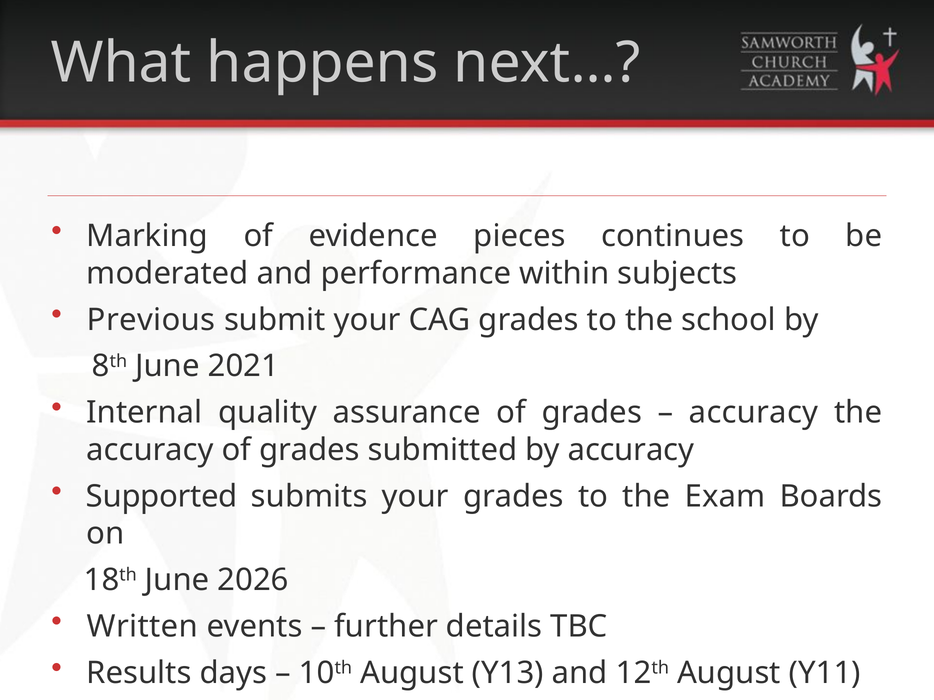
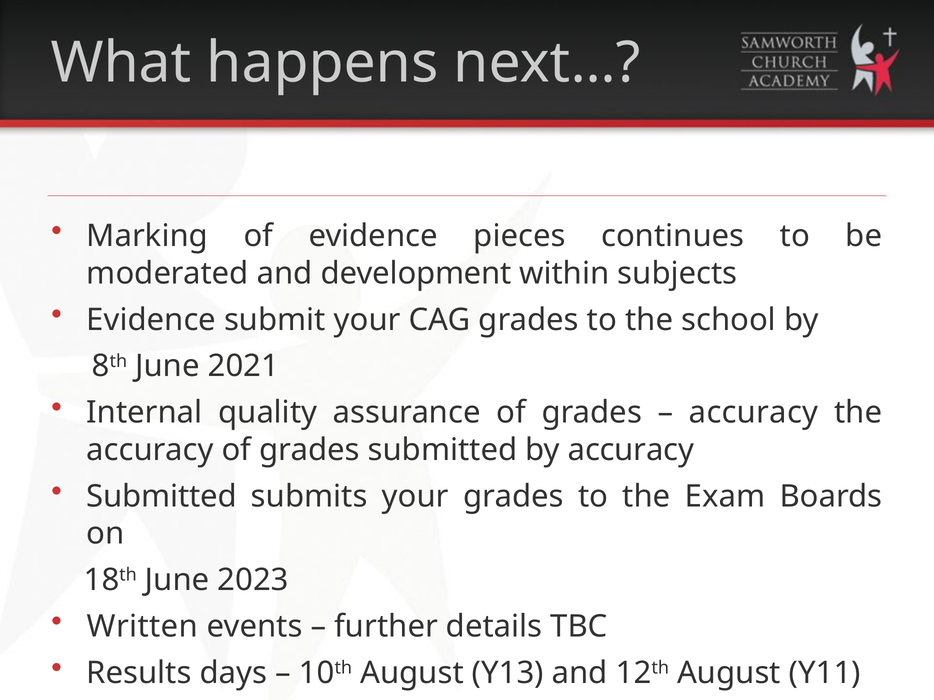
performance: performance -> development
Previous at (151, 320): Previous -> Evidence
Supported at (162, 497): Supported -> Submitted
2026: 2026 -> 2023
